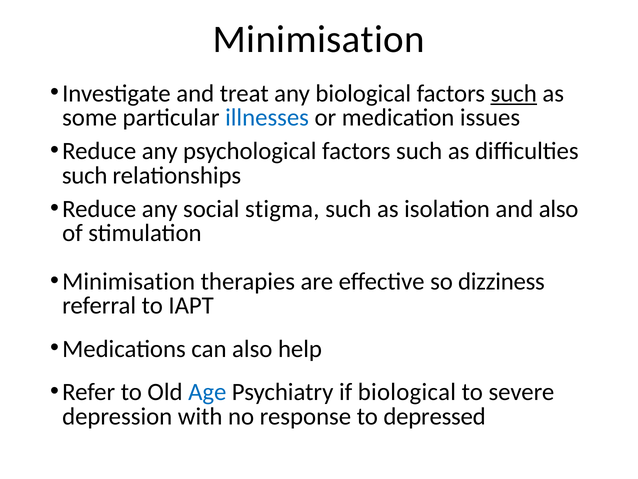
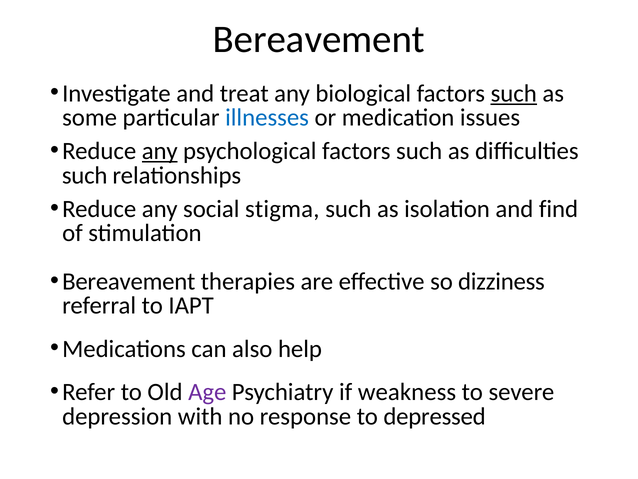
Minimisation at (319, 39): Minimisation -> Bereavement
any at (160, 151) underline: none -> present
and also: also -> find
Minimisation at (129, 281): Minimisation -> Bereavement
Age colour: blue -> purple
if biological: biological -> weakness
